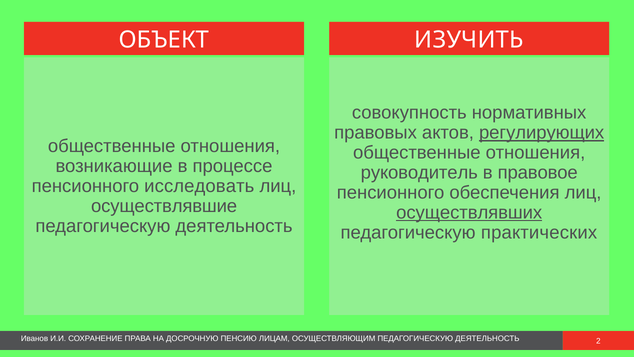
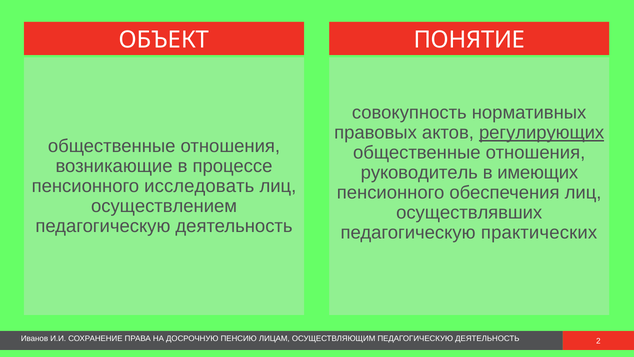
ИЗУЧИТЬ: ИЗУЧИТЬ -> ПОНЯТИЕ
правовое: правовое -> имеющих
осуществлявшие: осуществлявшие -> осуществлением
осуществлявших underline: present -> none
